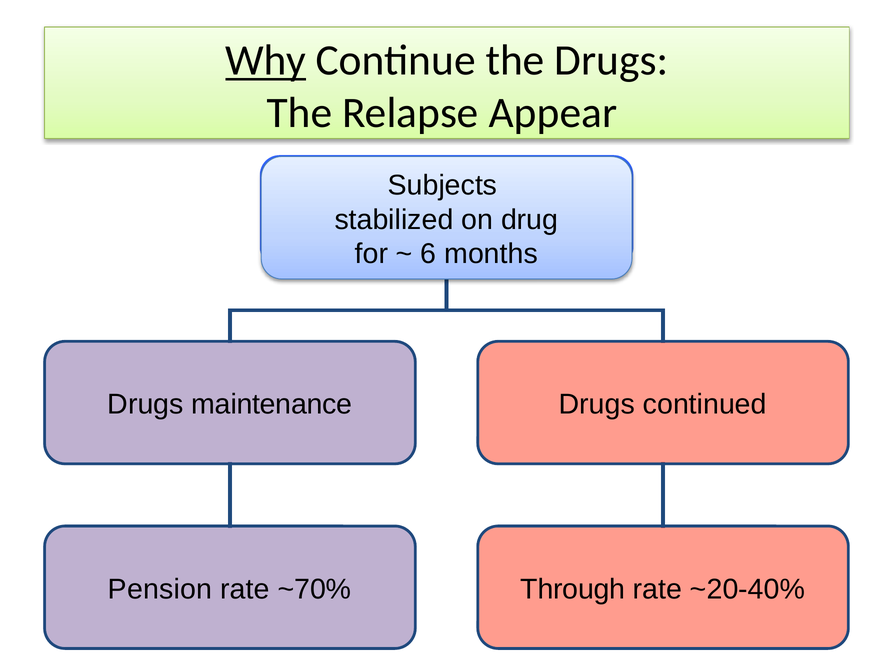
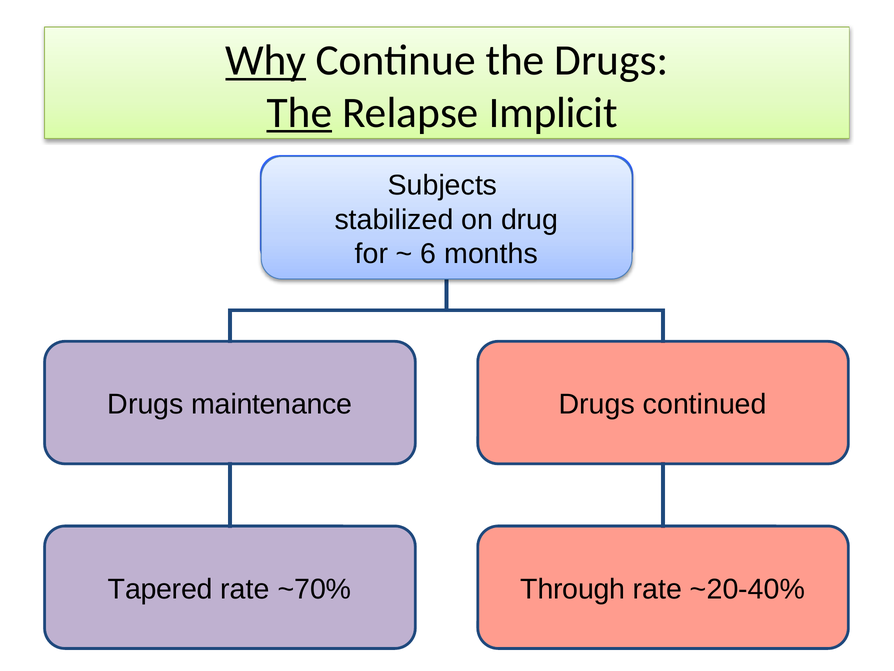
The at (299, 113) underline: none -> present
Appear: Appear -> Implicit
Pension: Pension -> Tapered
